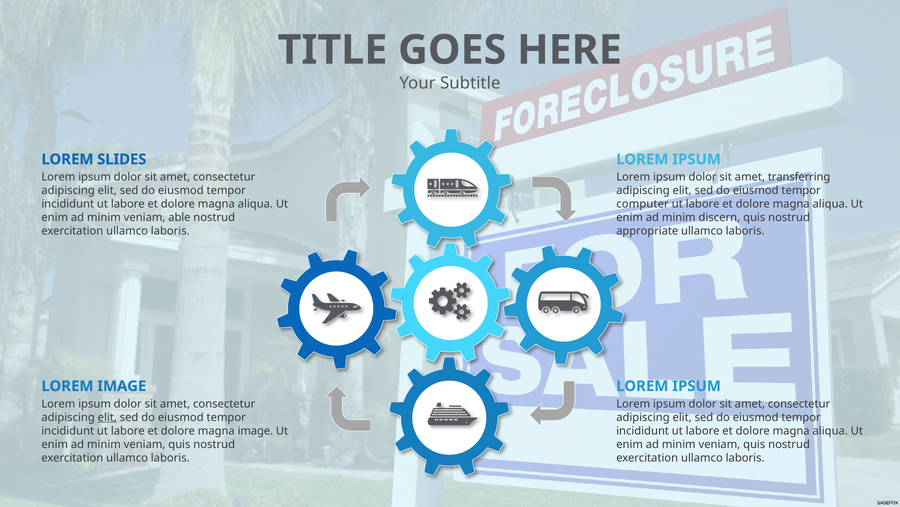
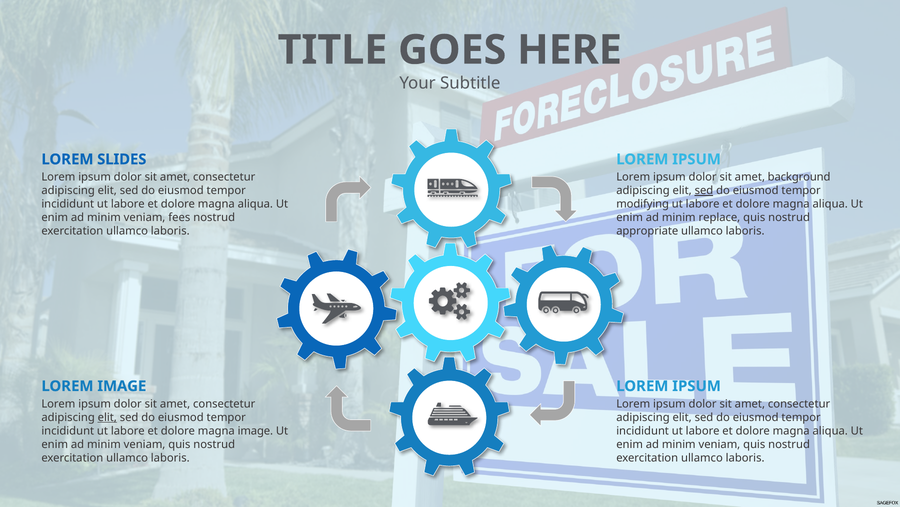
transferring: transferring -> background
sed at (704, 190) underline: none -> present
computer: computer -> modifying
able: able -> fees
discern: discern -> replace
